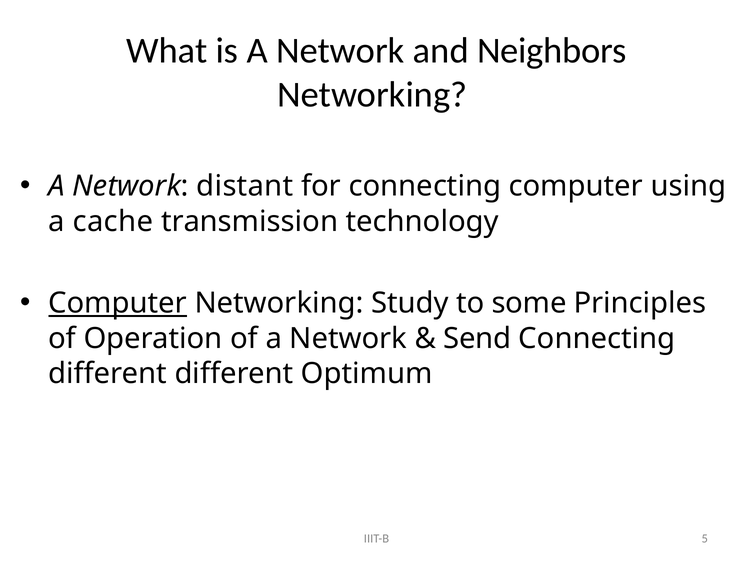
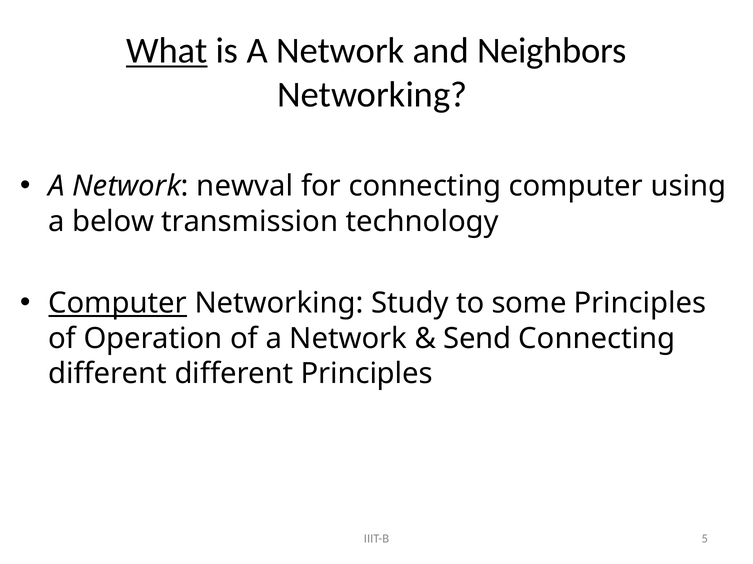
What underline: none -> present
distant: distant -> newval
cache: cache -> below
different Optimum: Optimum -> Principles
